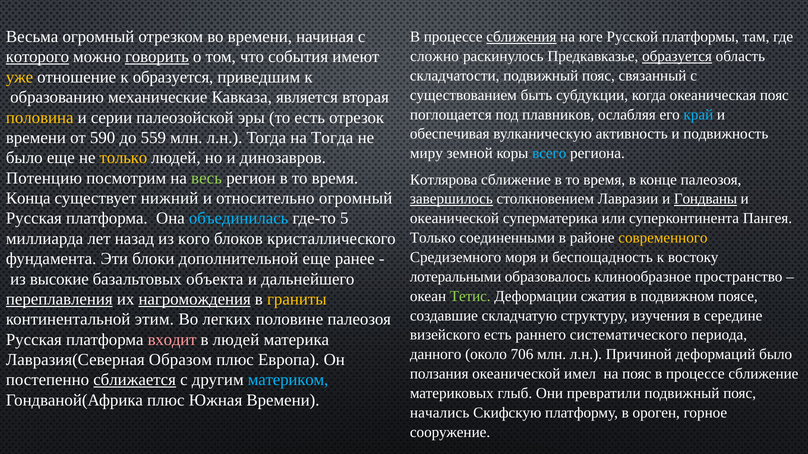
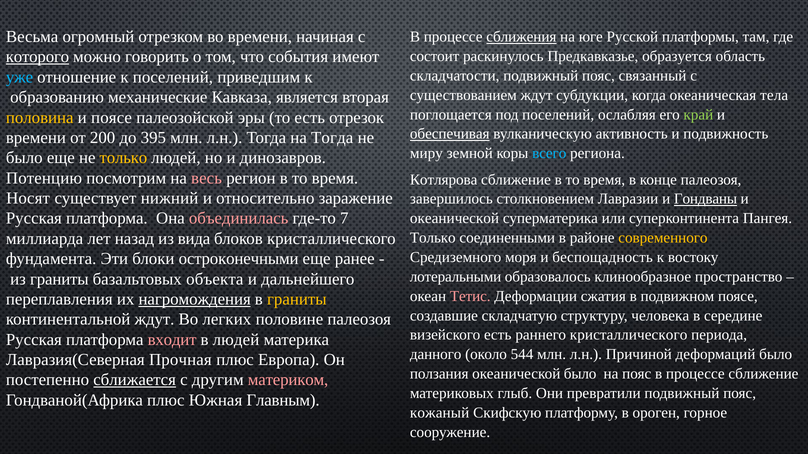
говорить underline: present -> none
сложно: сложно -> состоит
образуется at (677, 56) underline: present -> none
уже colour: yellow -> light blue
к образуется: образуется -> поселений
существованием быть: быть -> ждут
океаническая пояс: пояс -> тела
под плавников: плавников -> поселений
край colour: light blue -> light green
и серии: серии -> поясе
обеспечивая underline: none -> present
590: 590 -> 200
559: 559 -> 395
весь colour: light green -> pink
Конца: Конца -> Носят
относительно огромный: огромный -> заражение
завершилось underline: present -> none
объединилась colour: light blue -> pink
5: 5 -> 7
кого: кого -> вида
дополнительной: дополнительной -> остроконечными
из высокие: высокие -> граниты
Тетис colour: light green -> pink
переплавления underline: present -> none
изучения: изучения -> человека
континентальной этим: этим -> ждут
раннего систематического: систематического -> кристаллического
706: 706 -> 544
Образом: Образом -> Прочная
океанической имел: имел -> было
материком colour: light blue -> pink
Южная Времени: Времени -> Главным
начались: начались -> кожаный
